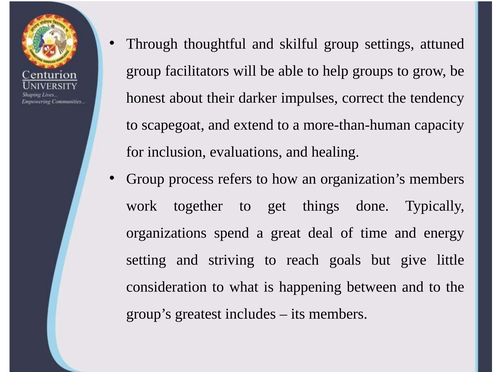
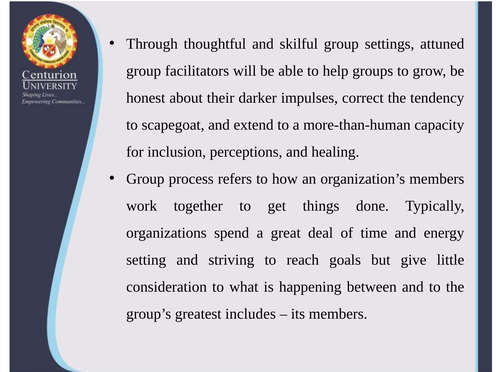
evaluations: evaluations -> perceptions
